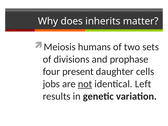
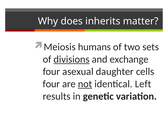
divisions underline: none -> present
prophase: prophase -> exchange
present: present -> asexual
jobs at (51, 84): jobs -> four
